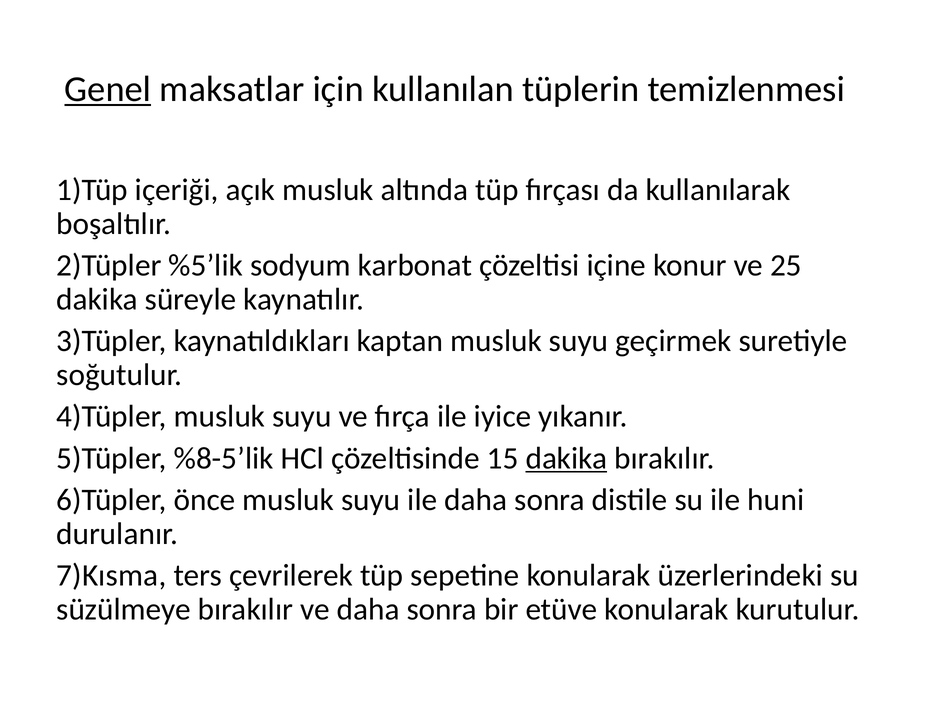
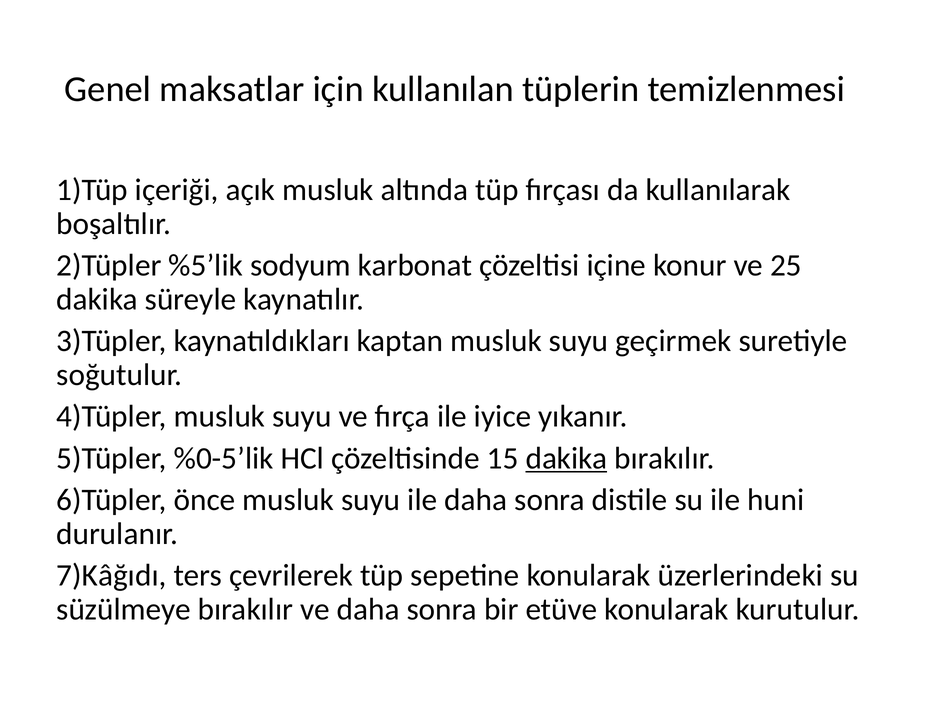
Genel underline: present -> none
%8-5’lik: %8-5’lik -> %0-5’lik
7)Kısma: 7)Kısma -> 7)Kâğıdı
